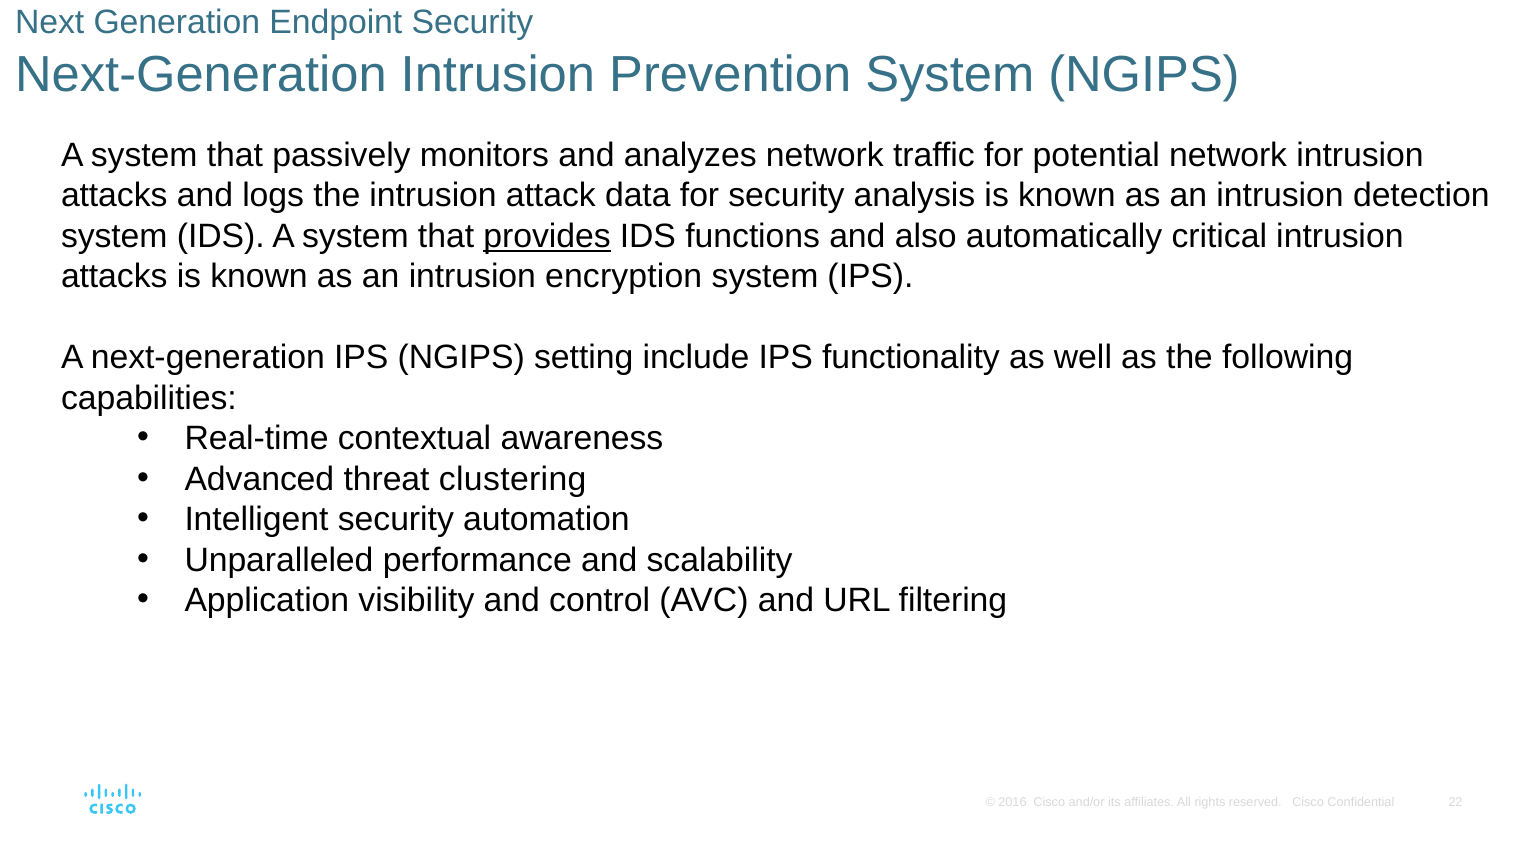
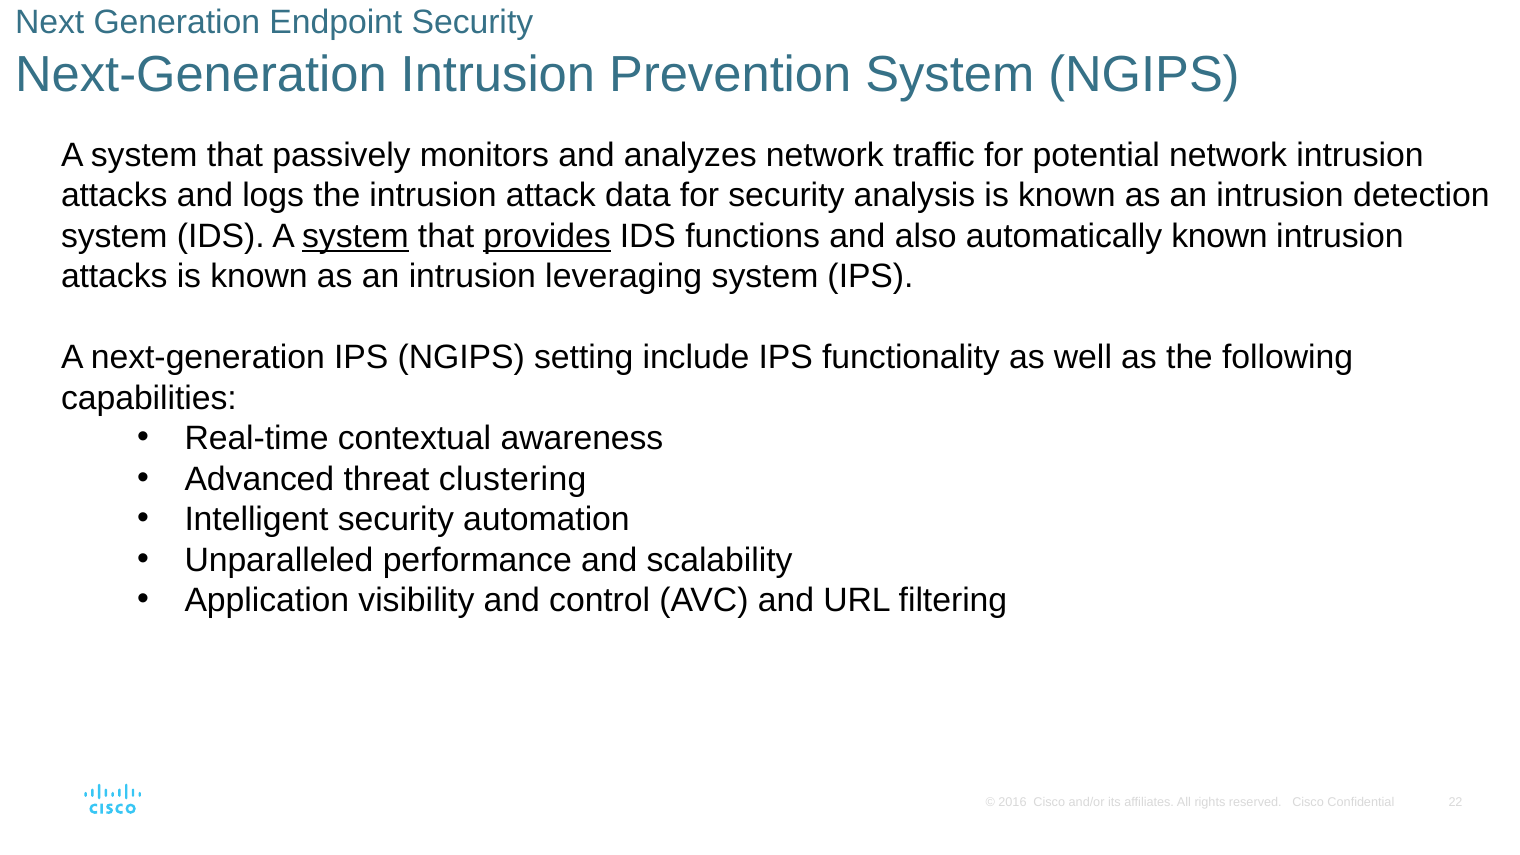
system at (355, 236) underline: none -> present
automatically critical: critical -> known
encryption: encryption -> leveraging
